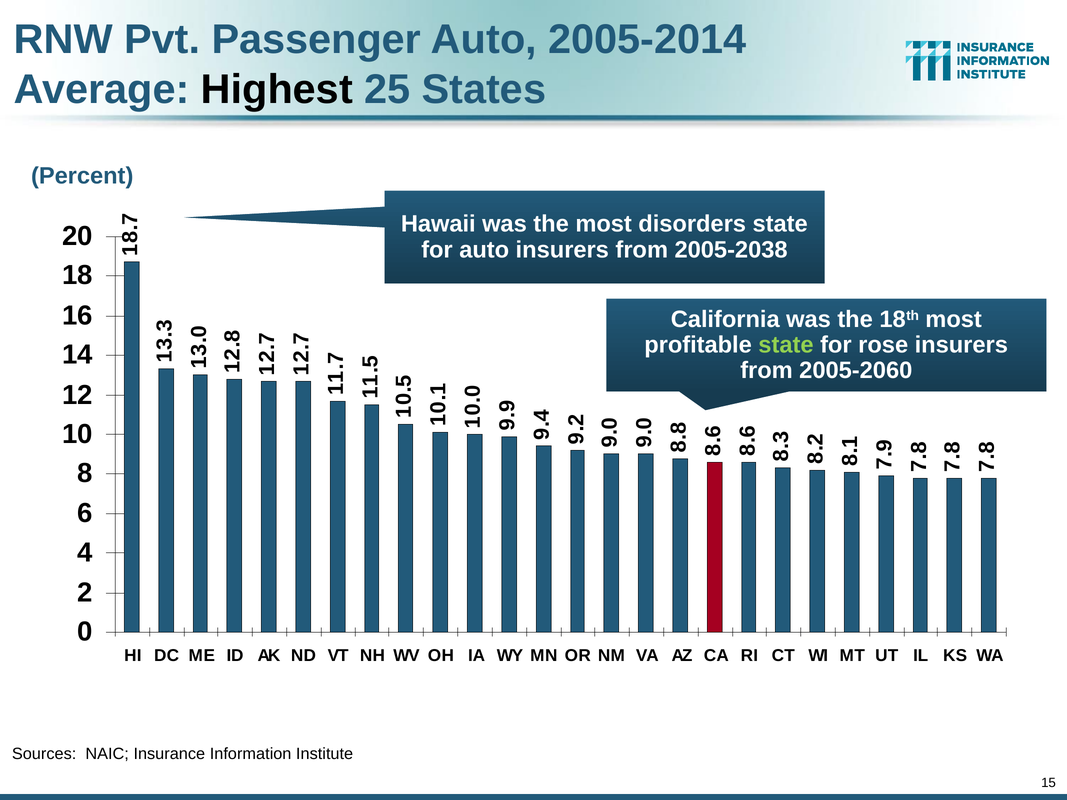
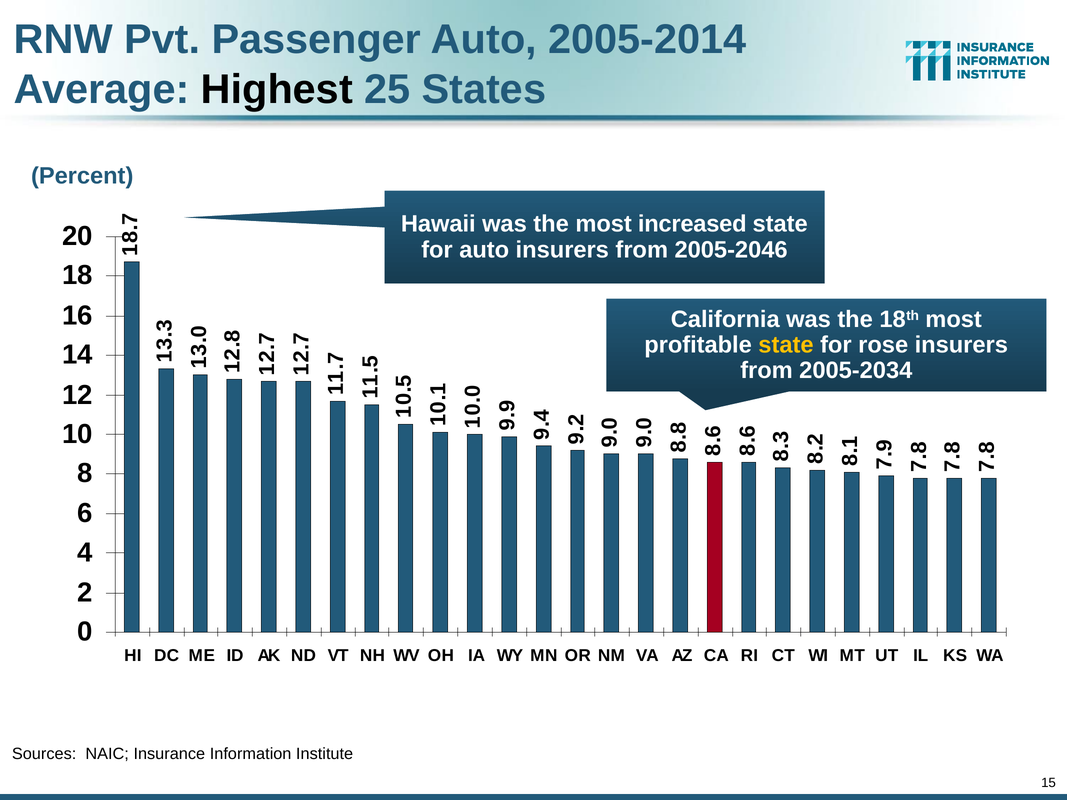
disorders: disorders -> increased
2005-2038: 2005-2038 -> 2005-2046
state at (786, 345) colour: light green -> yellow
2005-2060: 2005-2060 -> 2005-2034
